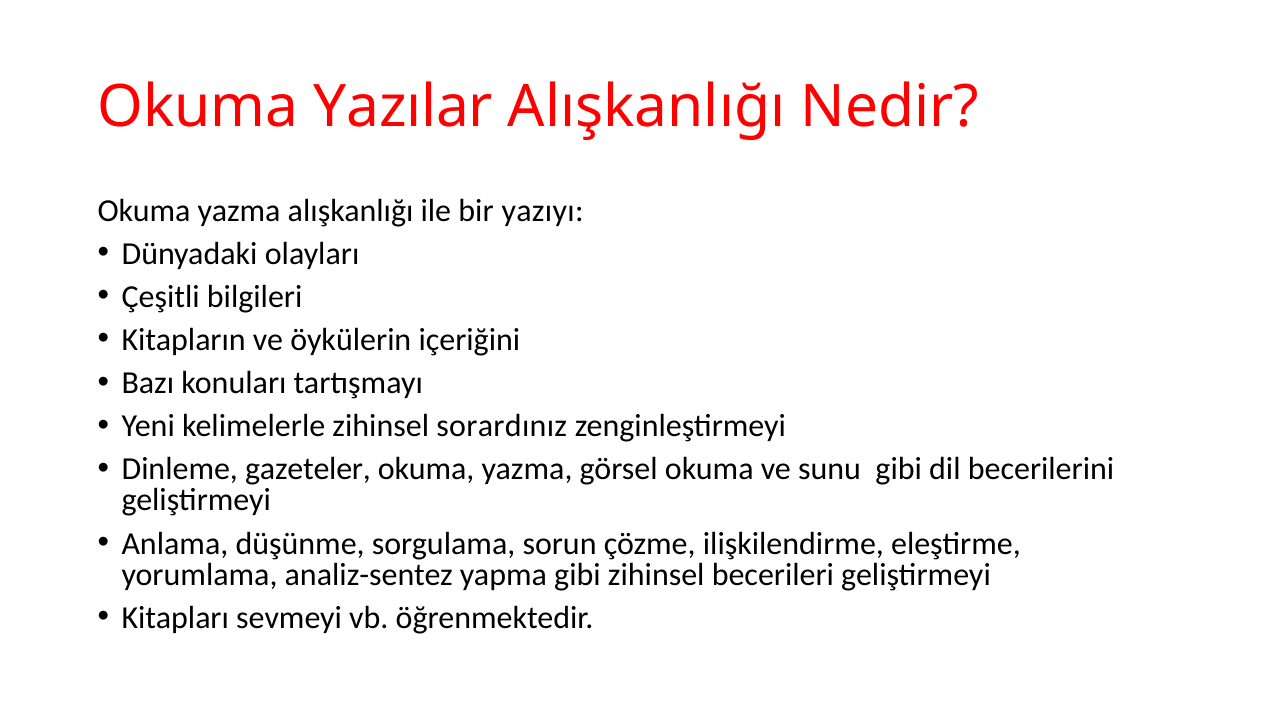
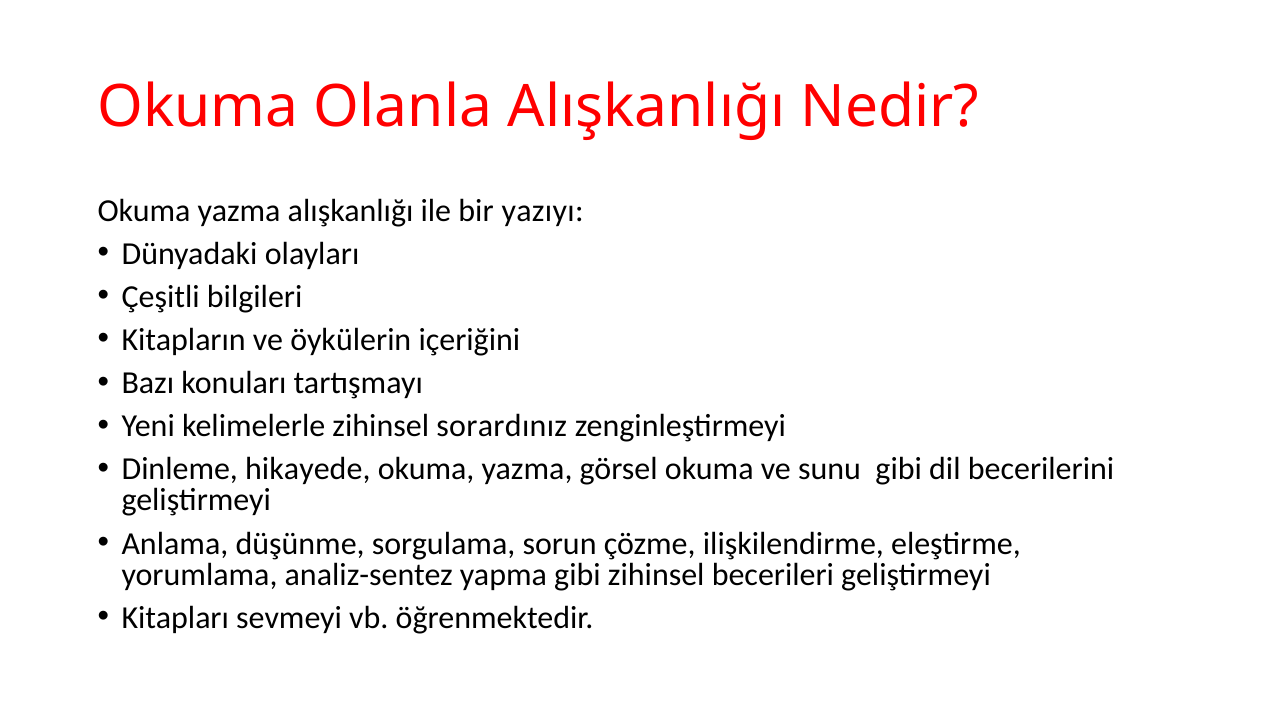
Yazılar: Yazılar -> Olanla
gazeteler: gazeteler -> hikayede
